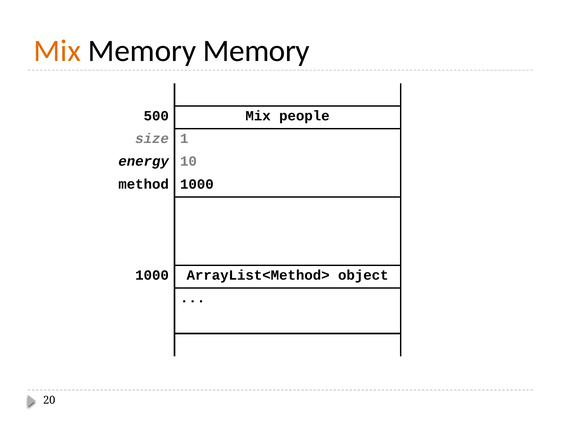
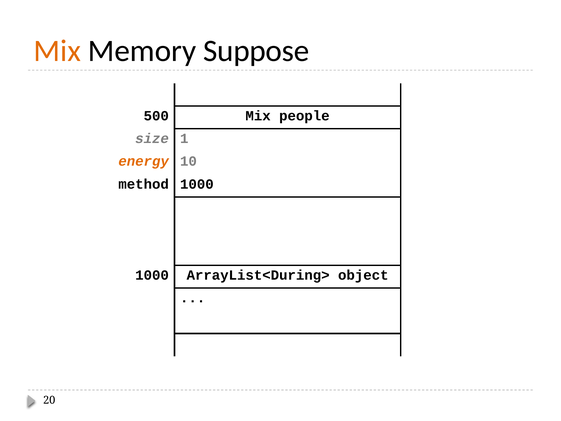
Memory Memory: Memory -> Suppose
energy colour: black -> orange
ArrayList<Method>: ArrayList<Method> -> ArrayList<During>
